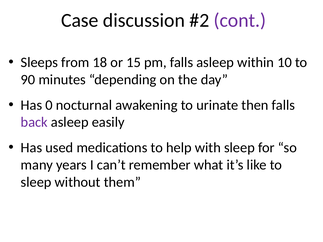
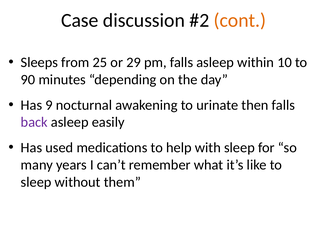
cont colour: purple -> orange
18: 18 -> 25
15: 15 -> 29
0: 0 -> 9
